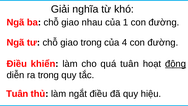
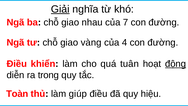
Giải underline: none -> present
1: 1 -> 7
giao trong: trong -> vàng
Tuân at (17, 94): Tuân -> Toàn
ngắt: ngắt -> giúp
